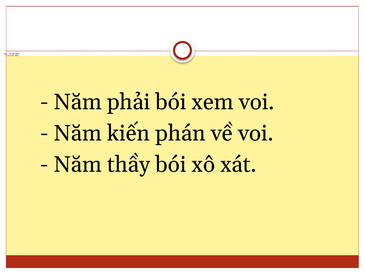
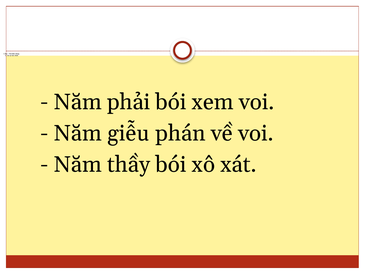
kiến: kiến -> giễu
